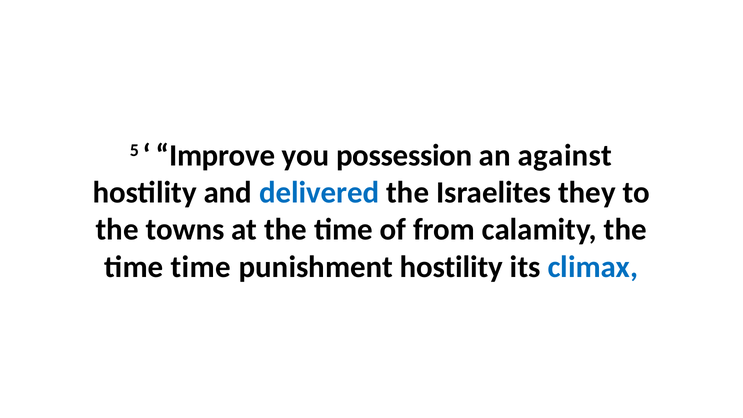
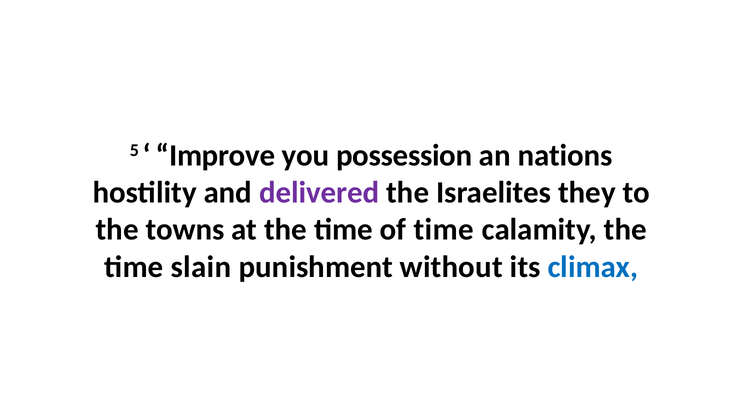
against: against -> nations
delivered colour: blue -> purple
of from: from -> time
time time: time -> slain
punishment hostility: hostility -> without
